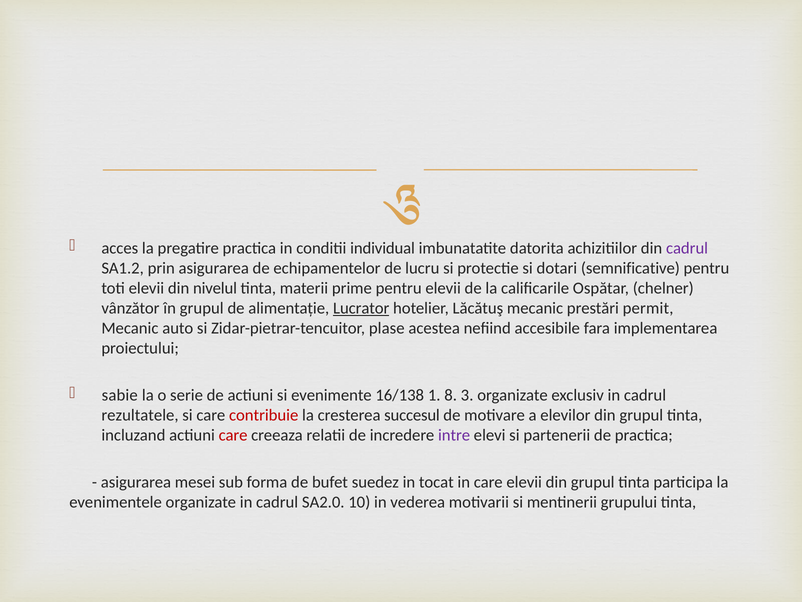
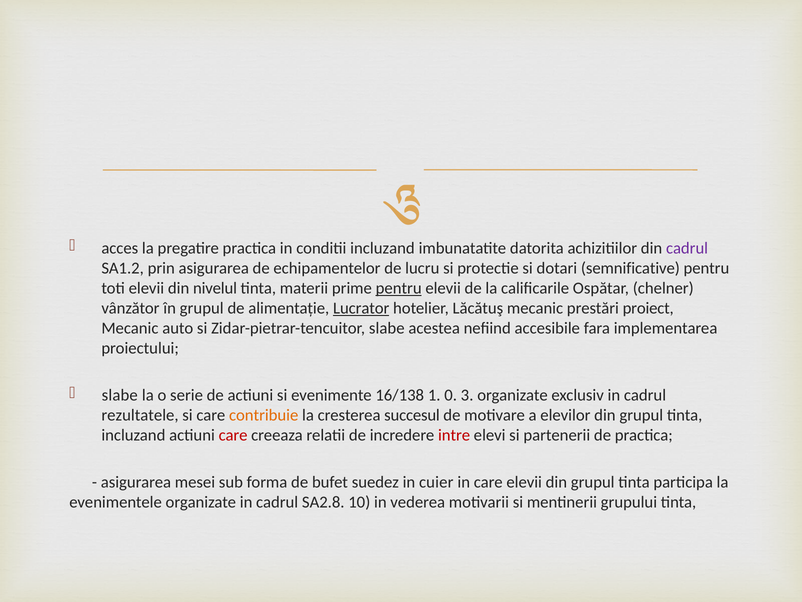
conditii individual: individual -> incluzand
pentru at (399, 288) underline: none -> present
permit: permit -> proiect
Zidar-pietrar-tencuitor plase: plase -> slabe
sabie at (120, 395): sabie -> slabe
8: 8 -> 0
contribuie colour: red -> orange
intre colour: purple -> red
tocat: tocat -> cuier
SA2.0: SA2.0 -> SA2.8
